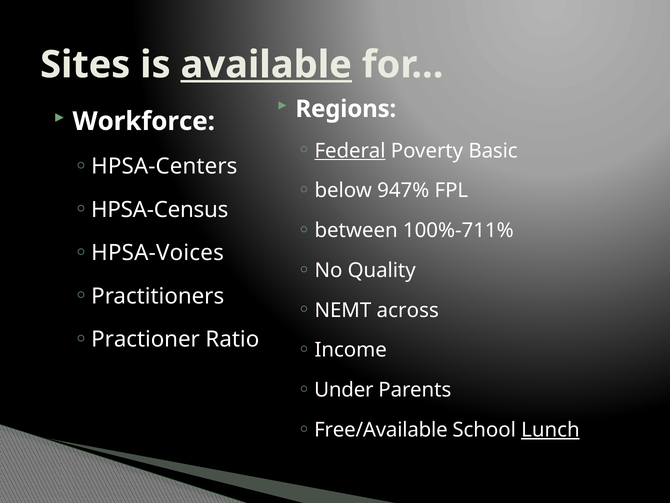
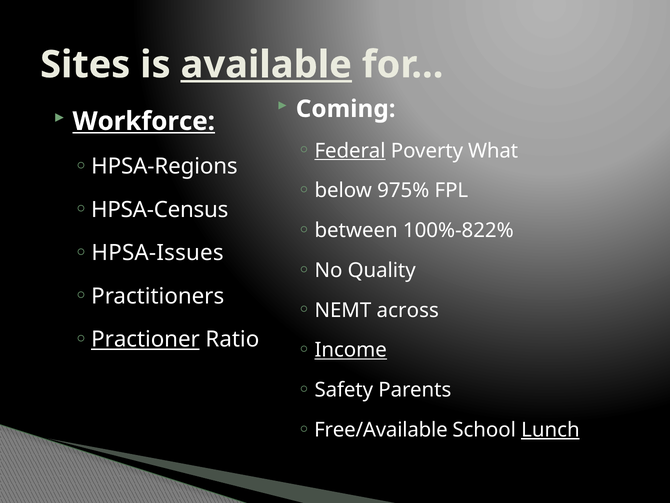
Regions: Regions -> Coming
Workforce underline: none -> present
Basic: Basic -> What
HPSA-Centers: HPSA-Centers -> HPSA-Regions
947%: 947% -> 975%
100%-711%: 100%-711% -> 100%-822%
HPSA-Voices: HPSA-Voices -> HPSA-Issues
Practioner underline: none -> present
Income underline: none -> present
Under: Under -> Safety
